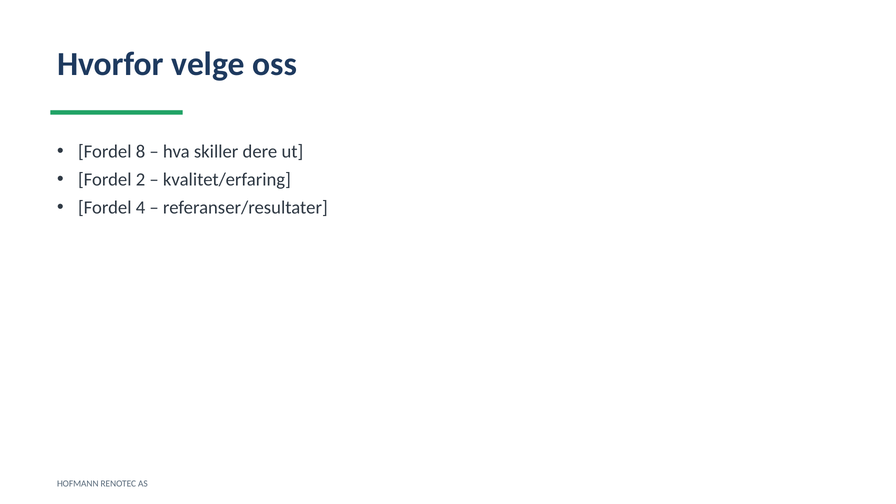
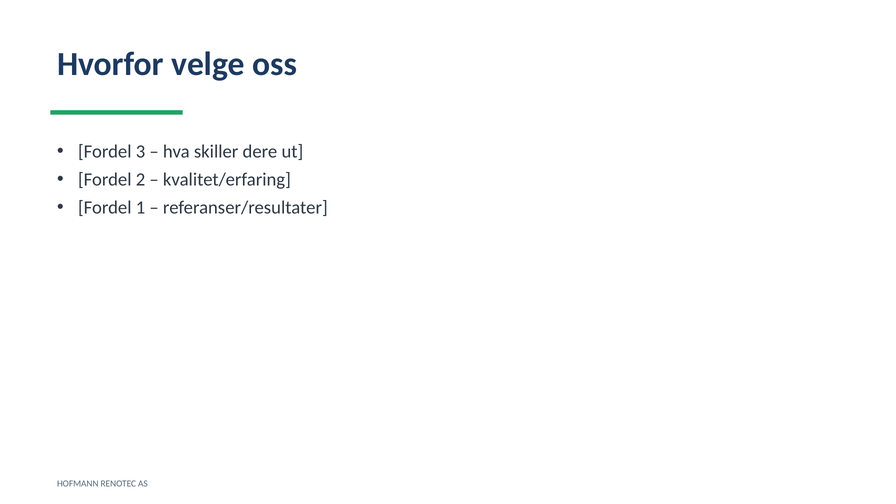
8: 8 -> 3
4: 4 -> 1
